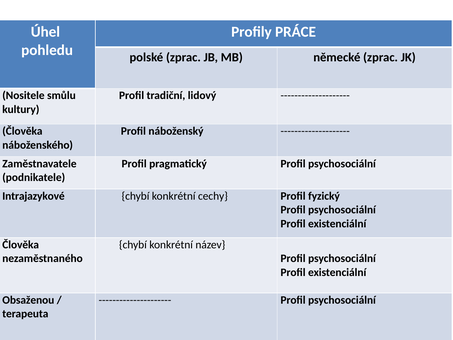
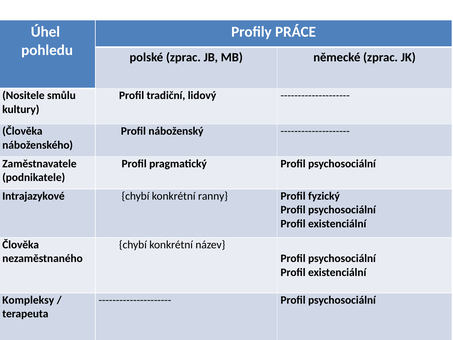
cechy: cechy -> ranny
Obsaženou: Obsaženou -> Kompleksy
